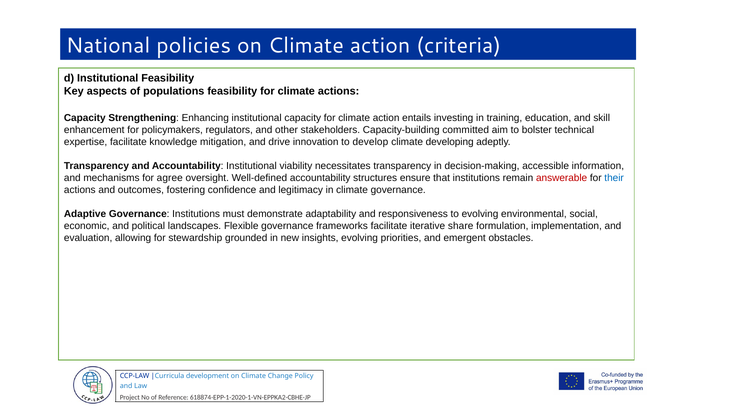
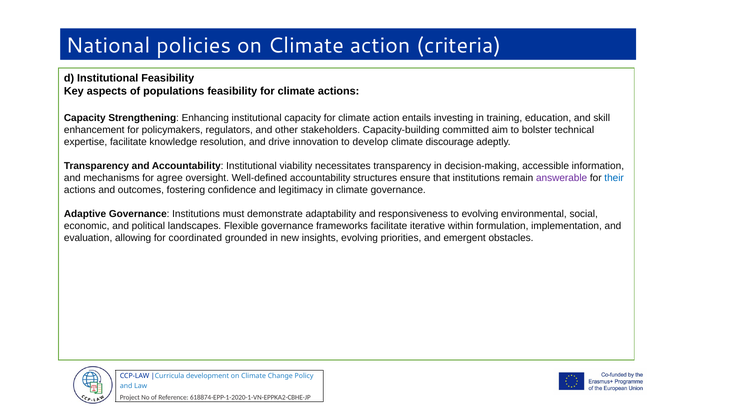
mitigation: mitigation -> resolution
developing: developing -> discourage
answerable colour: red -> purple
share: share -> within
stewardship: stewardship -> coordinated
